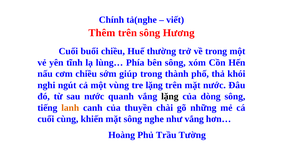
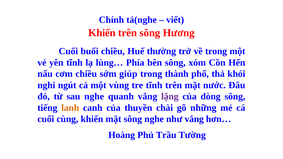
Thêm at (102, 33): Thêm -> Khiến
tre lặng: lặng -> tĩnh
sau nước: nước -> nghe
lặng at (170, 97) colour: black -> purple
